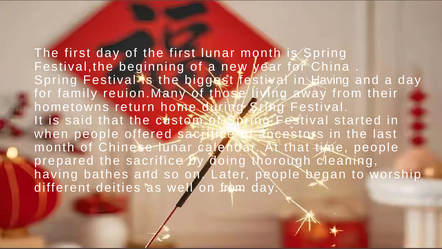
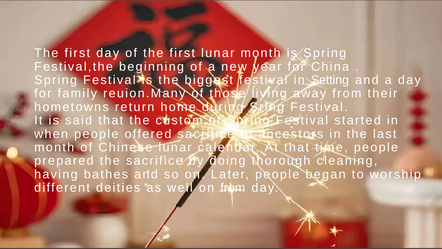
in Having: Having -> Setting
